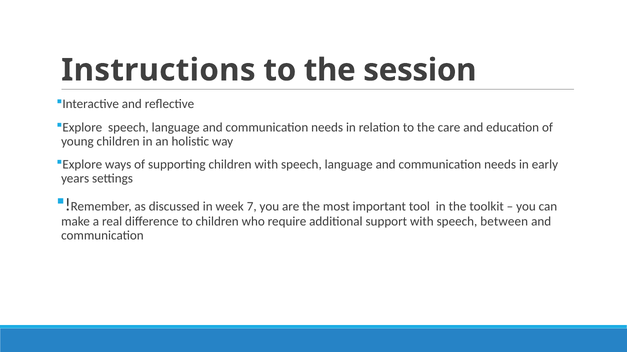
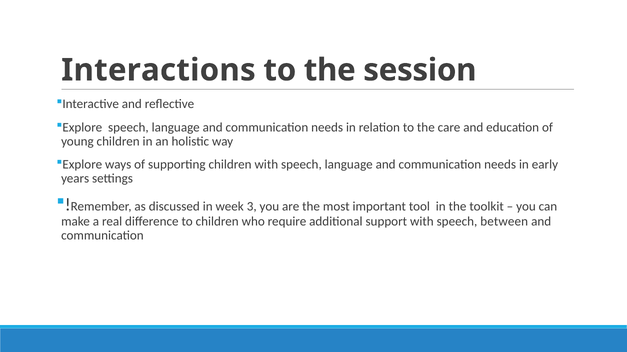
Instructions: Instructions -> Interactions
7: 7 -> 3
